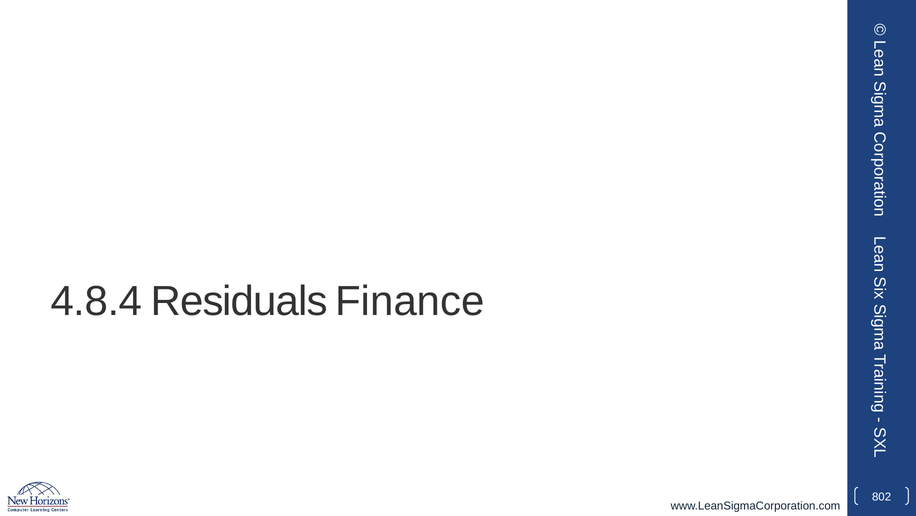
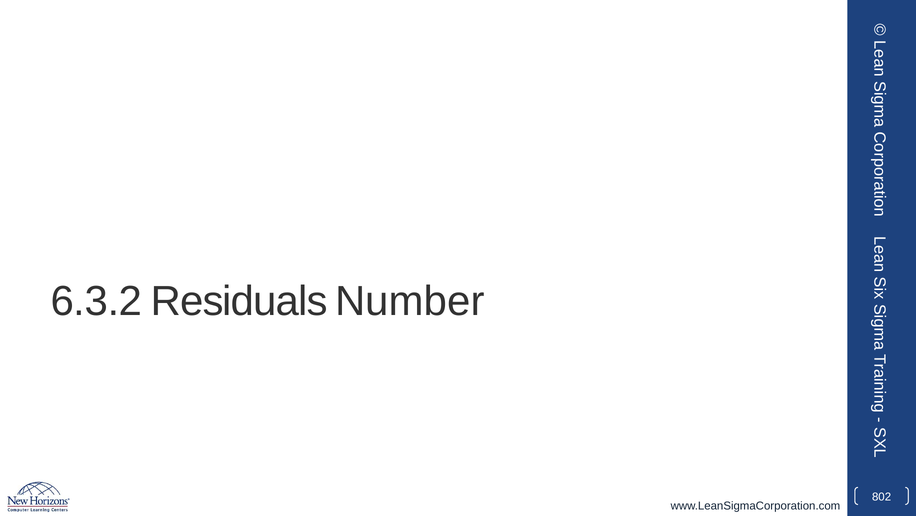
4.8.4: 4.8.4 -> 6.3.2
Finance: Finance -> Number
